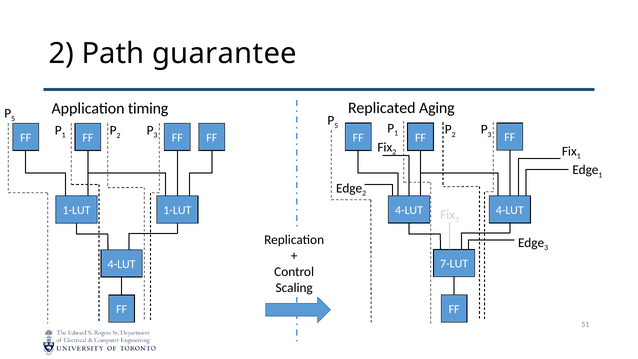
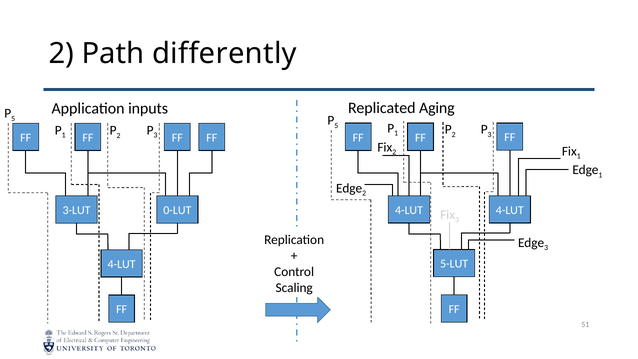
guarantee: guarantee -> differently
timing: timing -> inputs
1-LUT at (77, 210): 1-LUT -> 3-LUT
1-LUT at (177, 210): 1-LUT -> 0-LUT
7-LUT: 7-LUT -> 5-LUT
